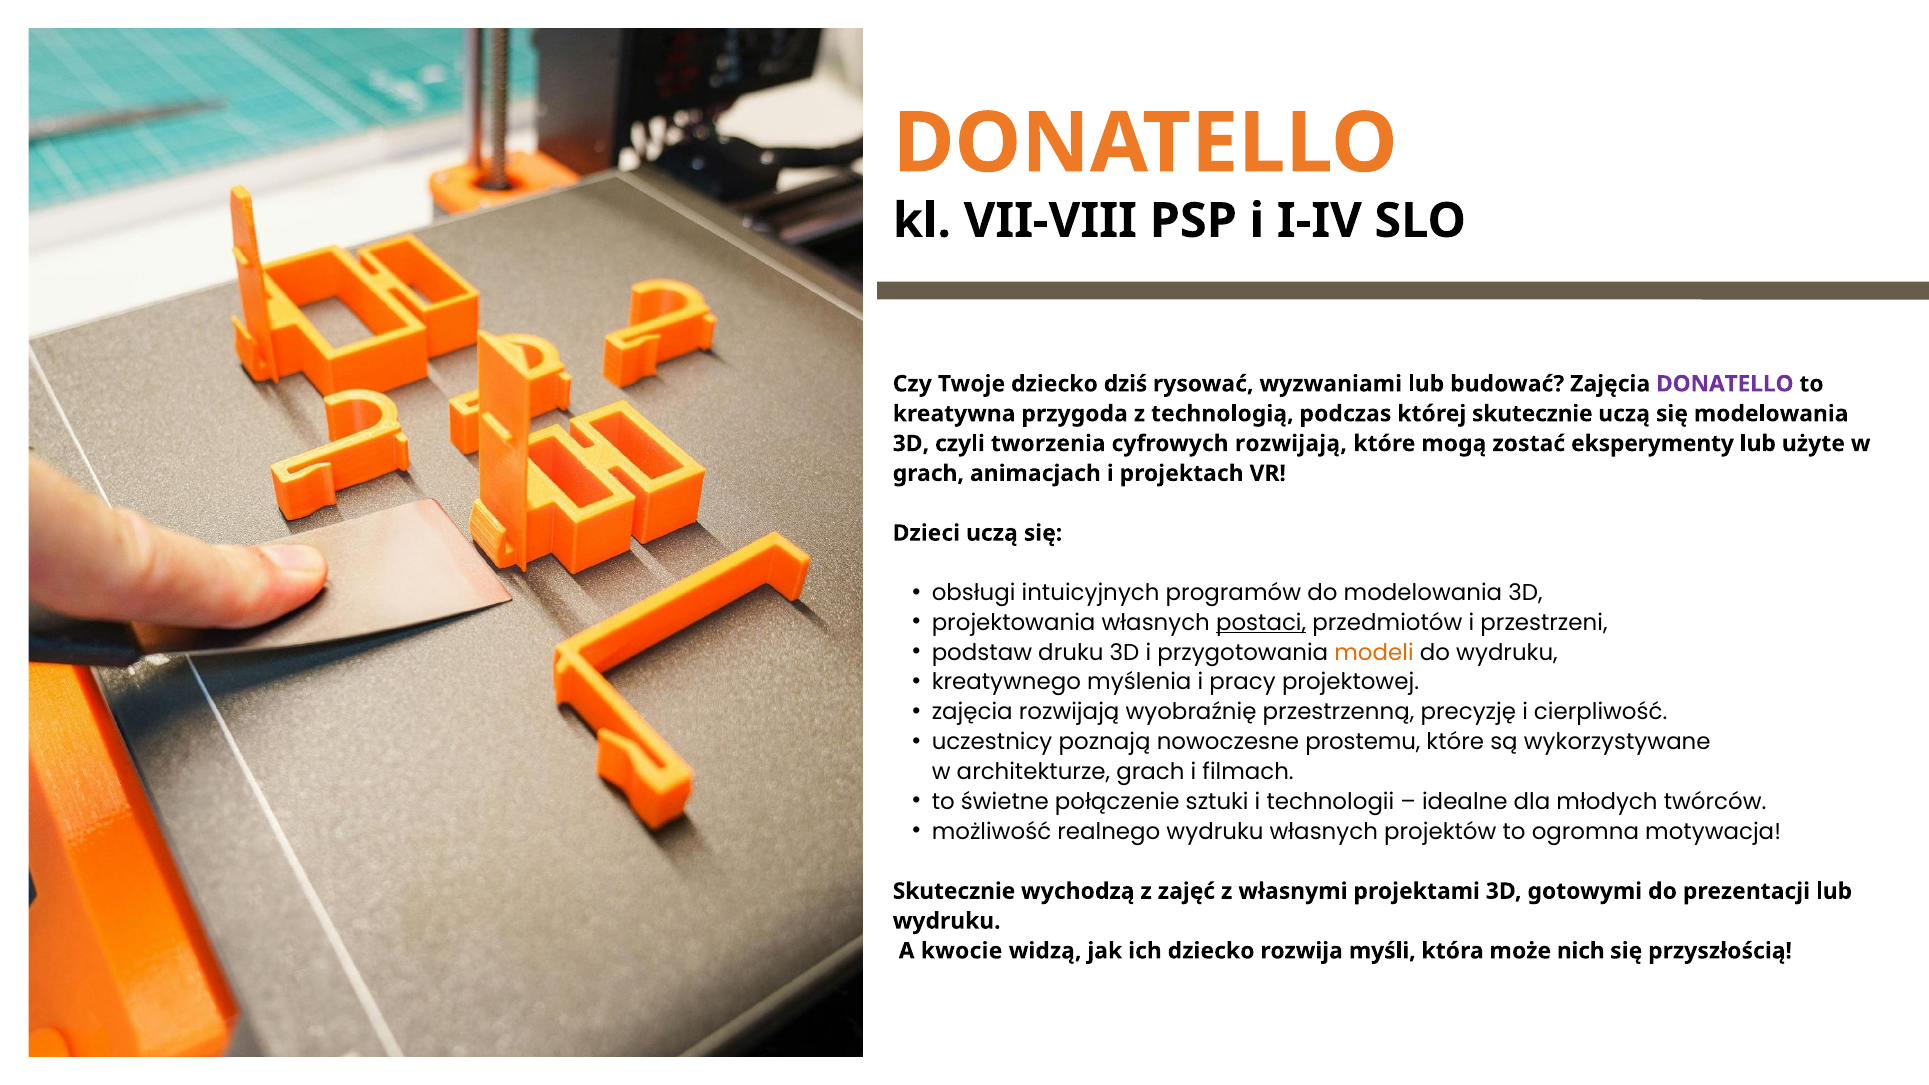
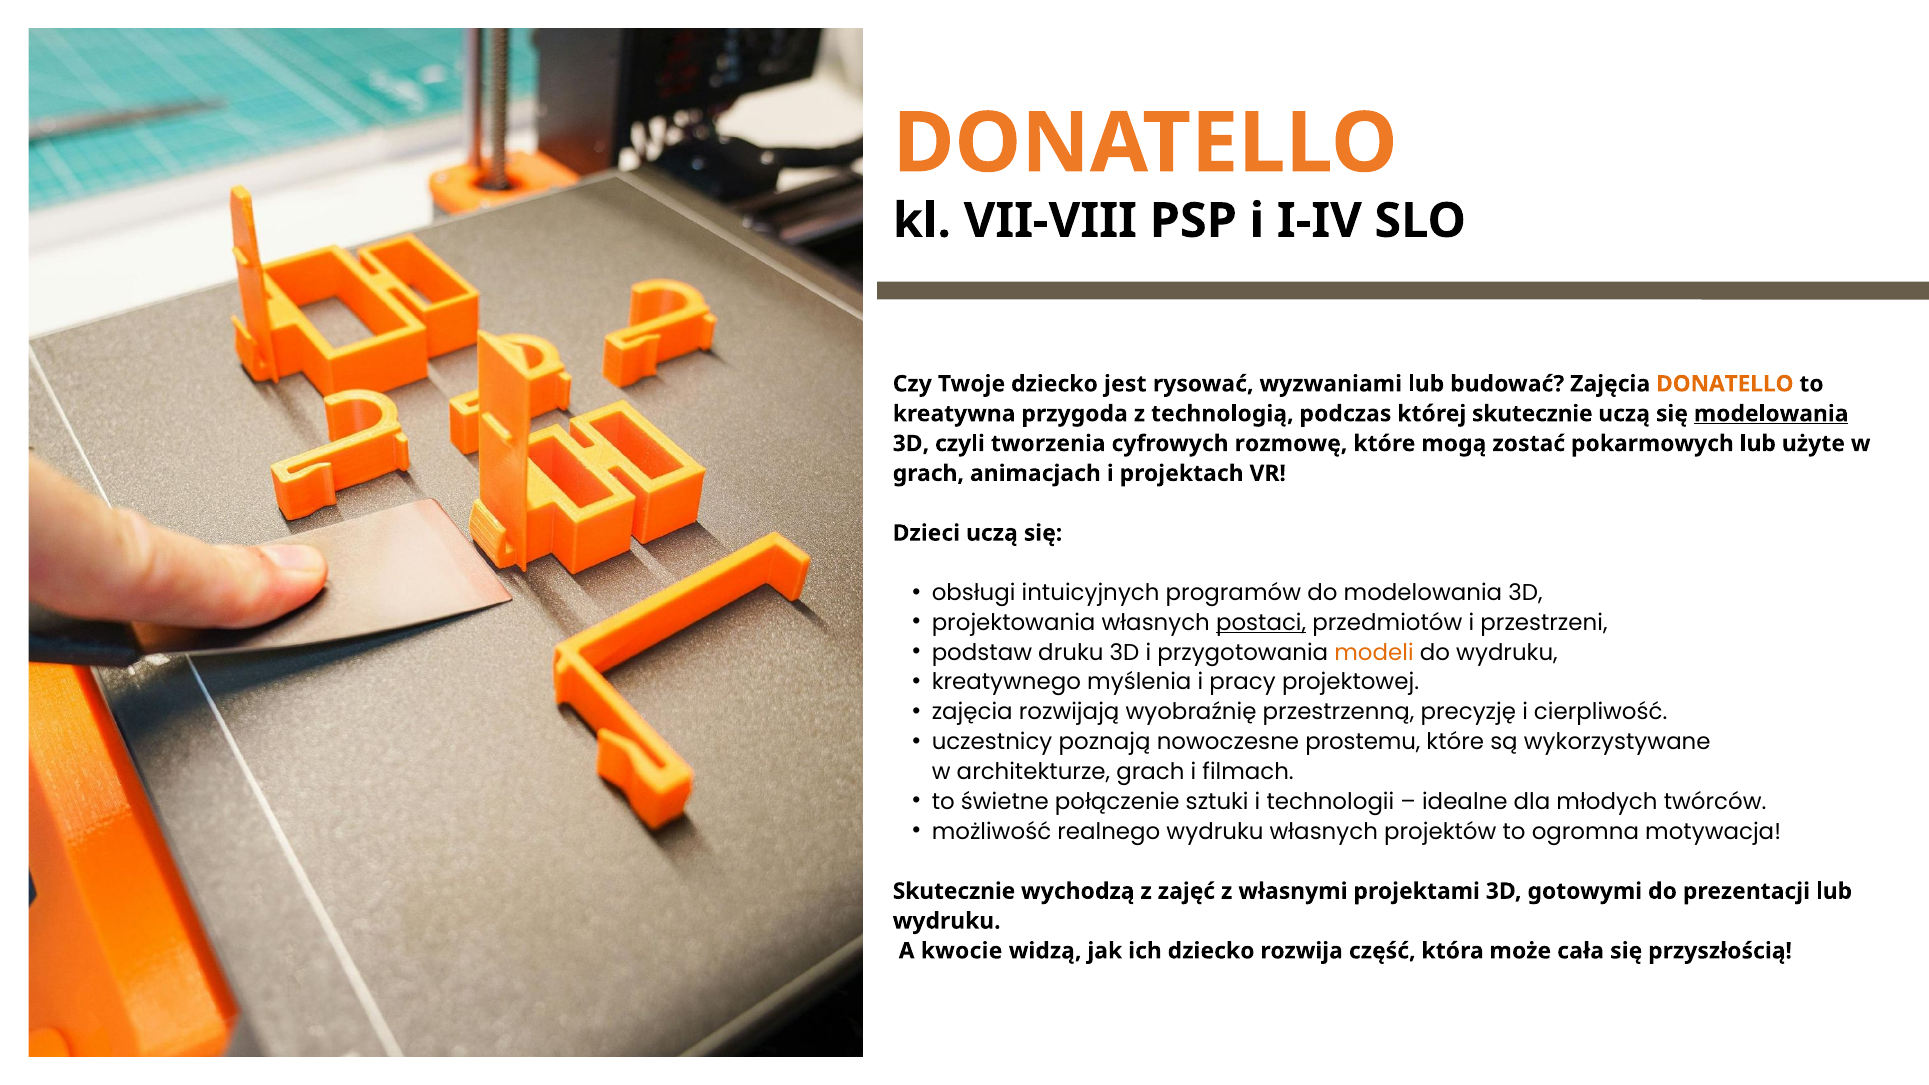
dziś: dziś -> jest
DONATELLO at (1725, 384) colour: purple -> orange
modelowania at (1771, 414) underline: none -> present
cyfrowych rozwijają: rozwijają -> rozmowę
eksperymenty: eksperymenty -> pokarmowych
myśli: myśli -> część
nich: nich -> cała
